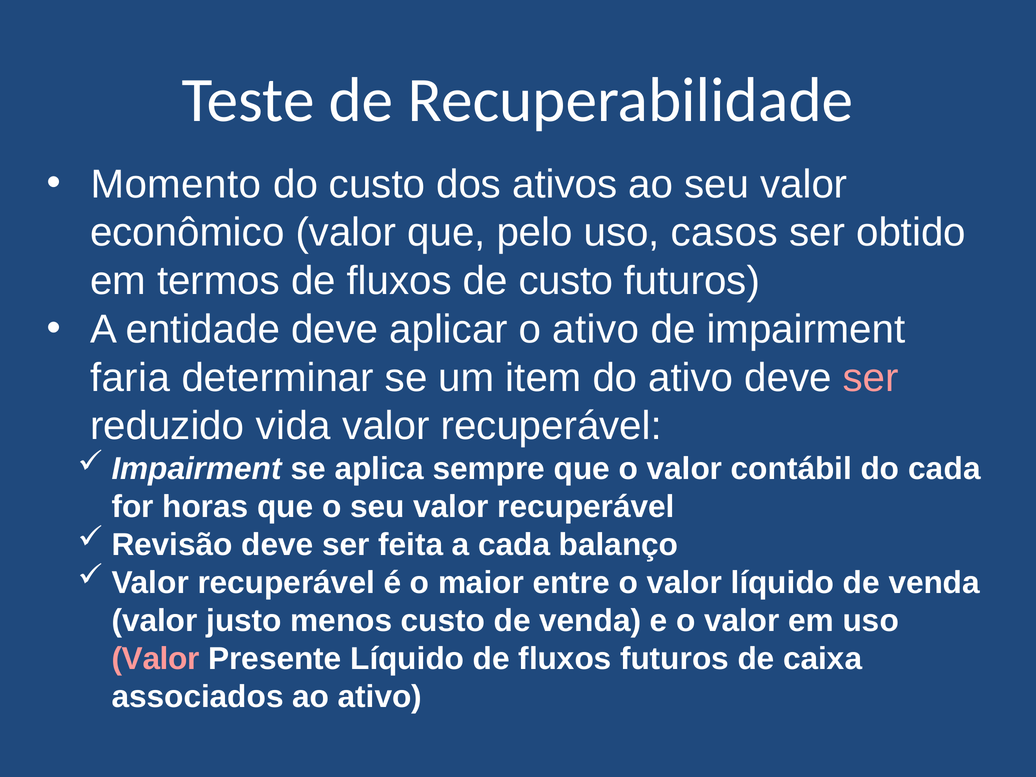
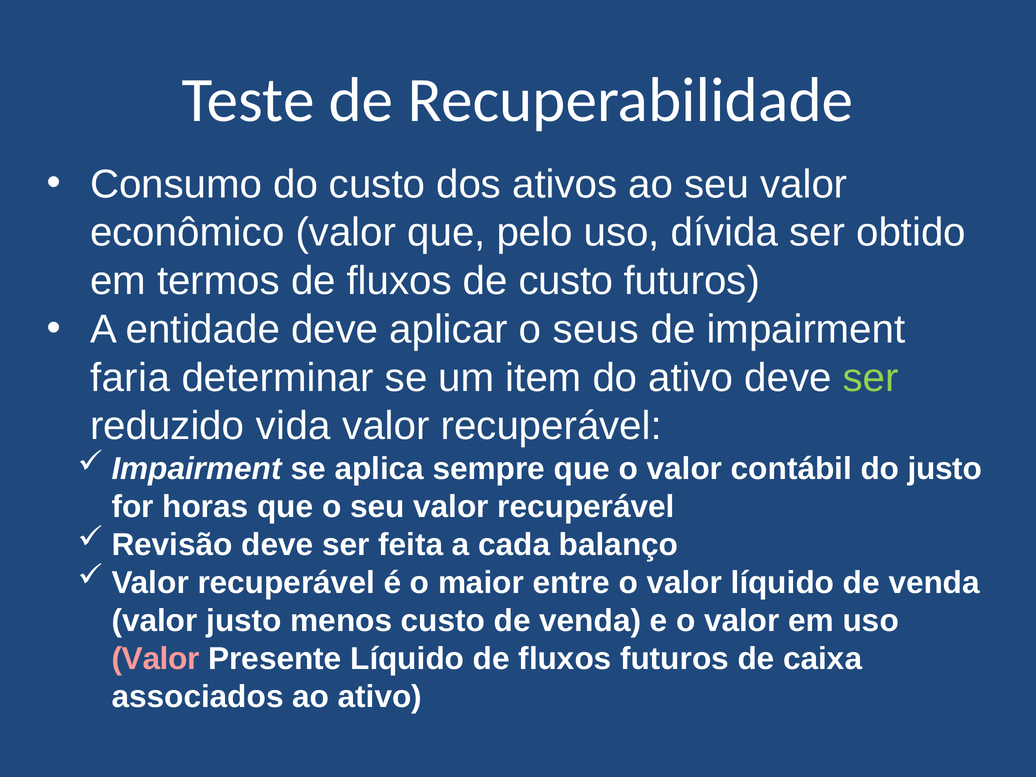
Momento: Momento -> Consumo
casos: casos -> dívida
o ativo: ativo -> seus
ser at (871, 378) colour: pink -> light green
do cada: cada -> justo
